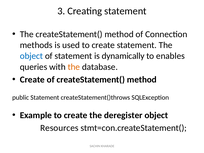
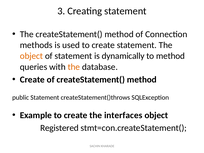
object at (31, 56) colour: blue -> orange
to enables: enables -> method
deregister: deregister -> interfaces
Resources: Resources -> Registered
